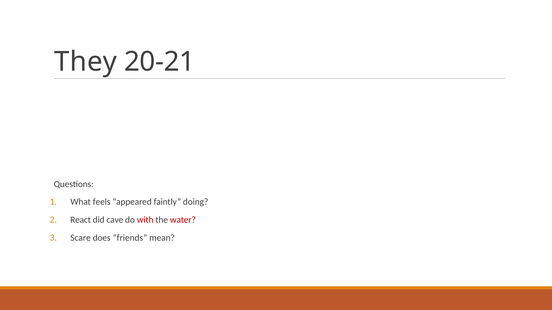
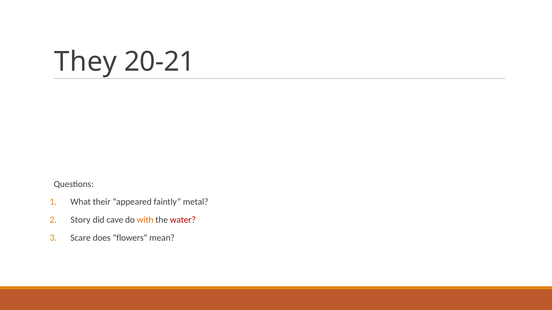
feels: feels -> their
doing: doing -> metal
React: React -> Story
with colour: red -> orange
friends: friends -> flowers
